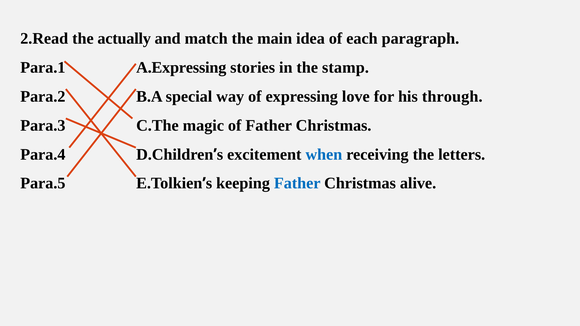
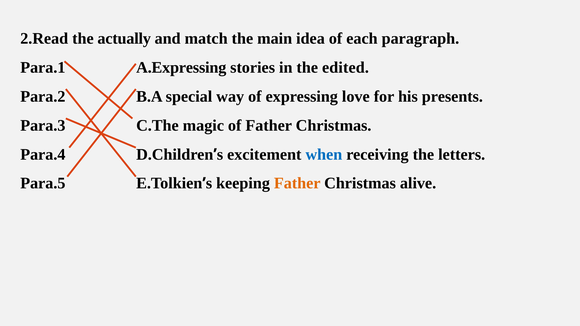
stamp: stamp -> edited
through: through -> presents
Father at (297, 183) colour: blue -> orange
